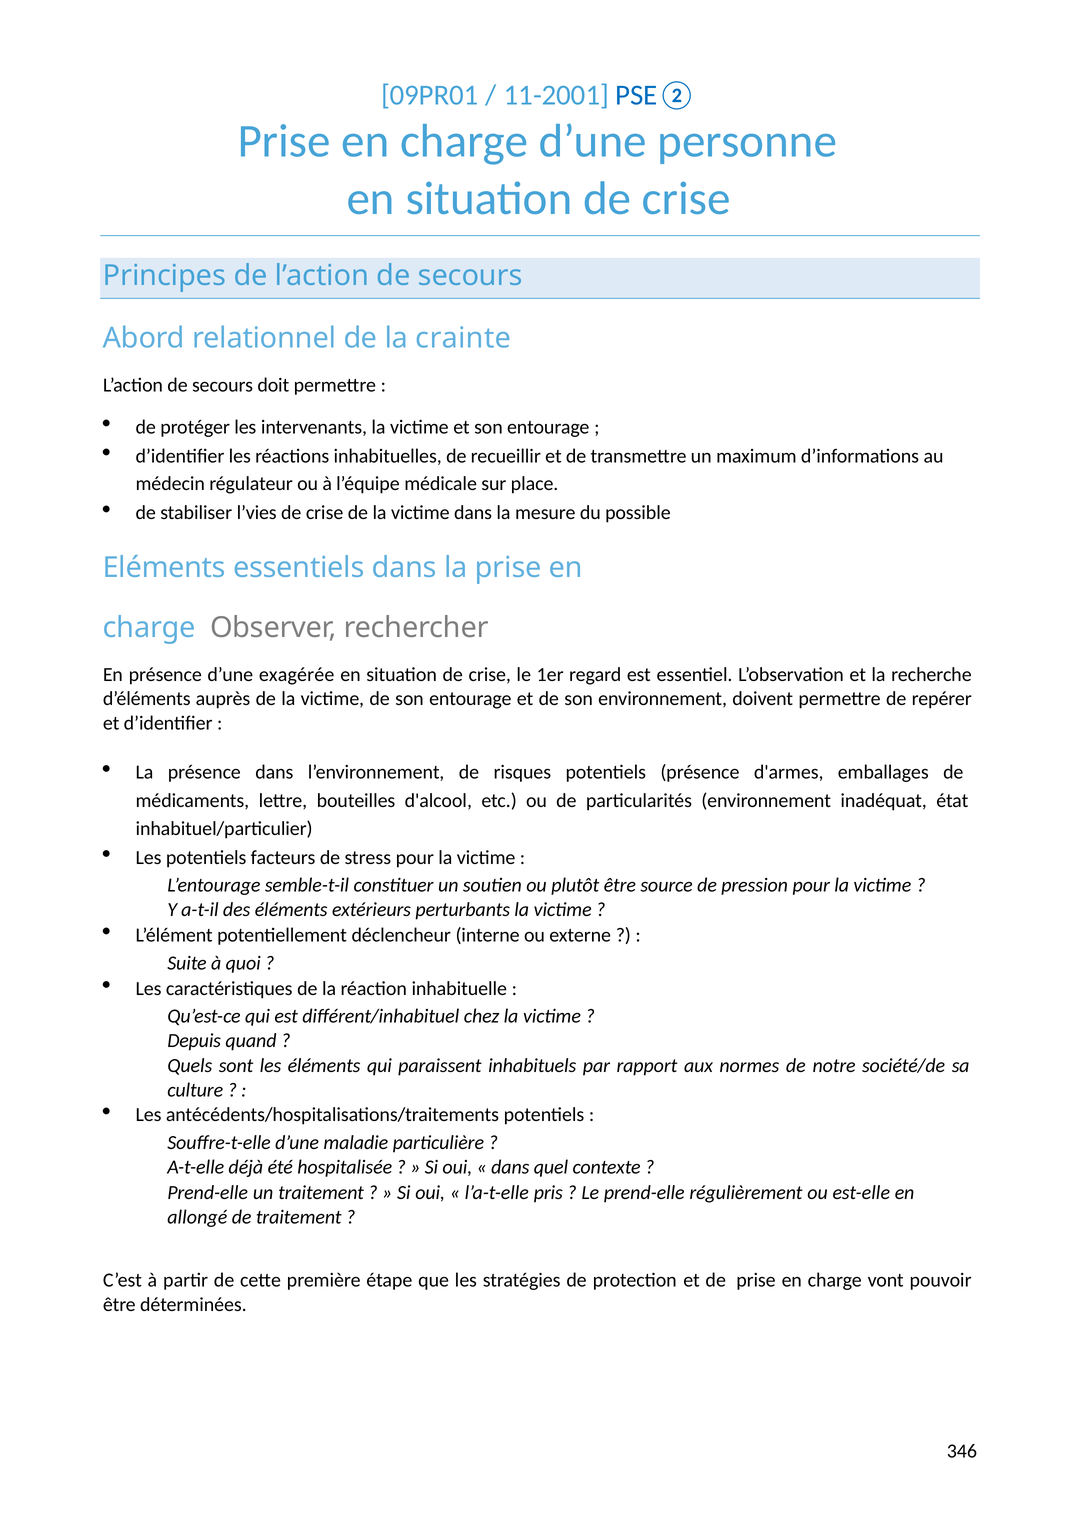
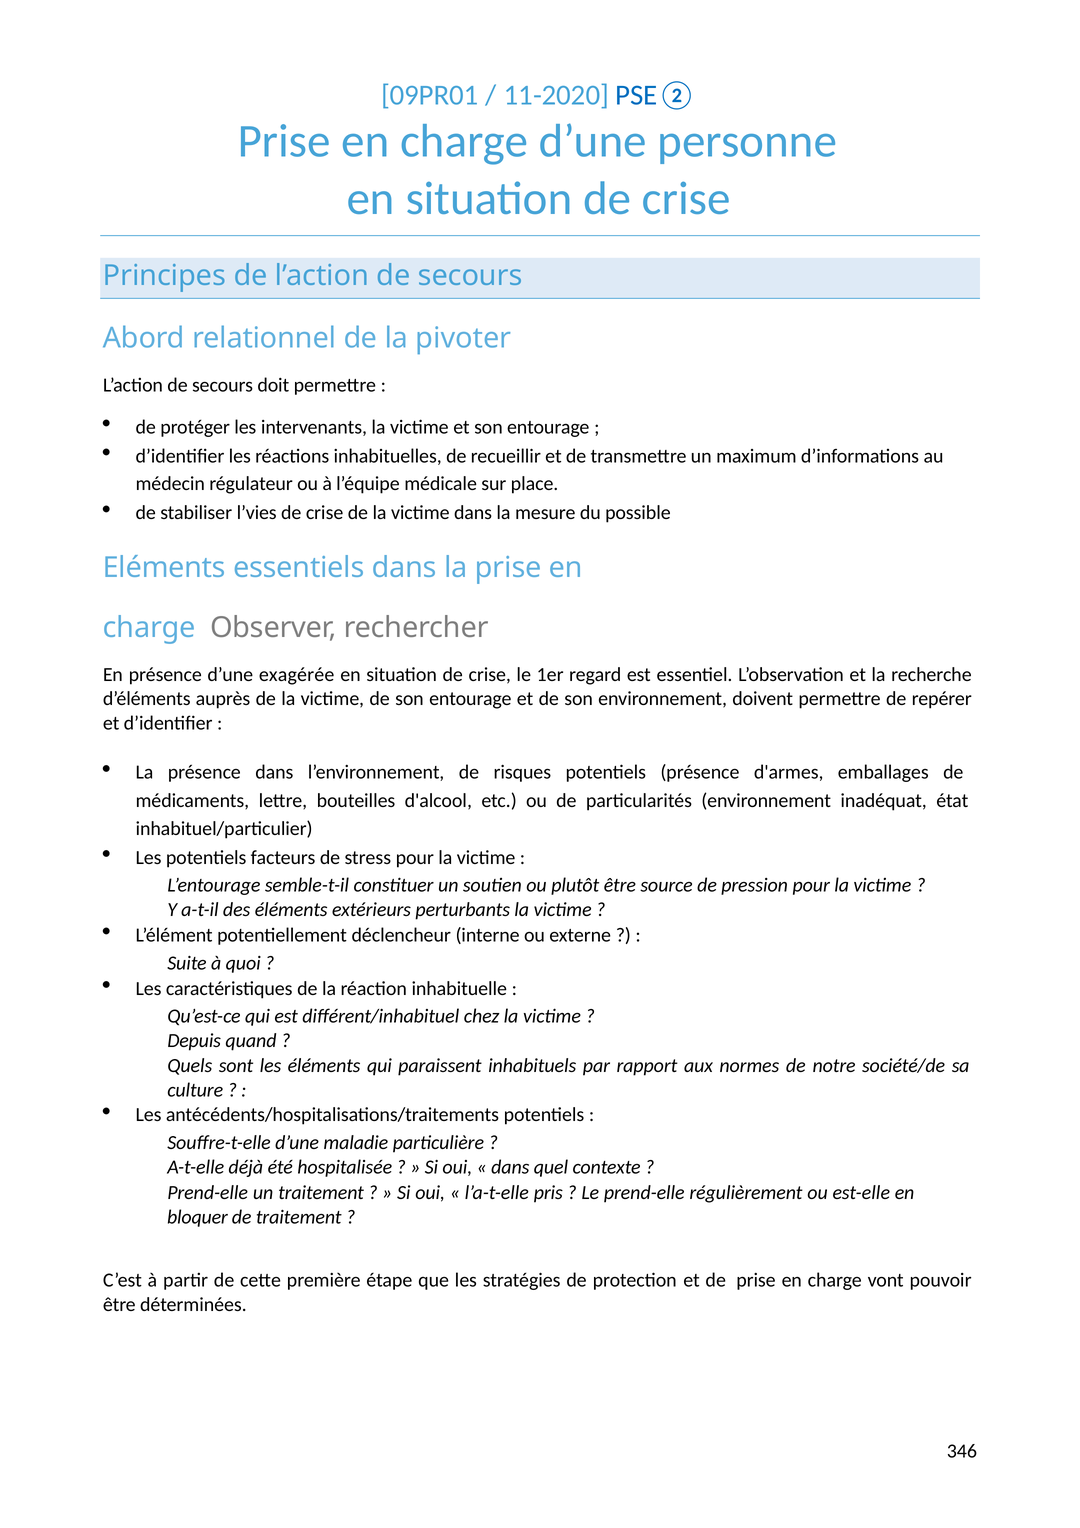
11-2001: 11-2001 -> 11-2020
crainte: crainte -> pivoter
allongé: allongé -> bloquer
